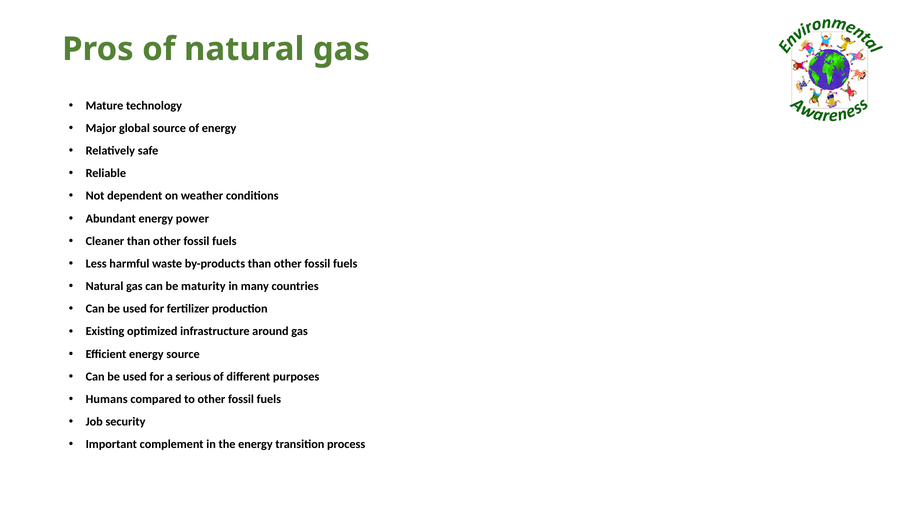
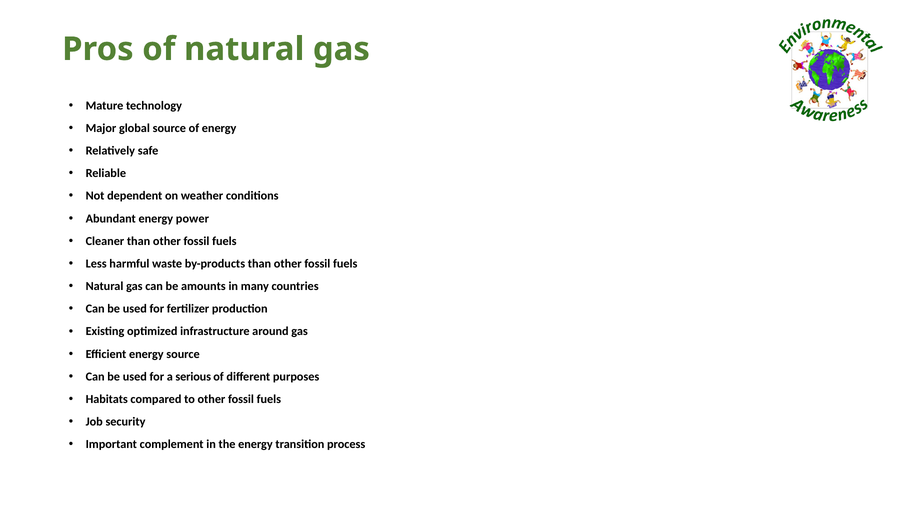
maturity: maturity -> amounts
Humans: Humans -> Habitats
